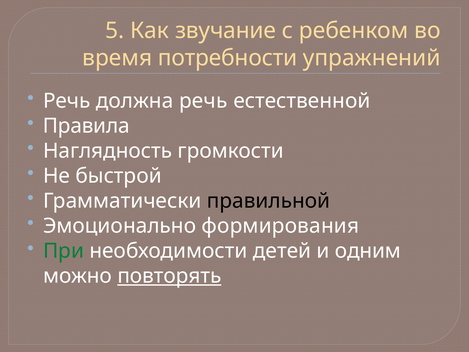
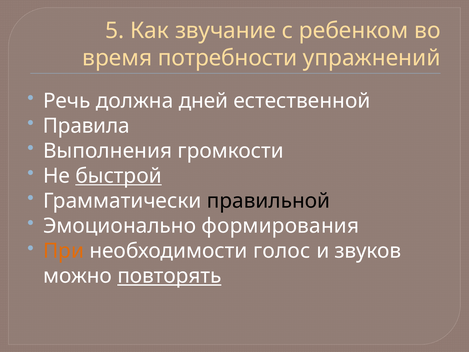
должна речь: речь -> дней
Наглядность: Наглядность -> Выполнения
быстрой underline: none -> present
При colour: green -> orange
детей: детей -> голос
одним: одним -> звуков
